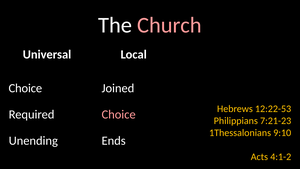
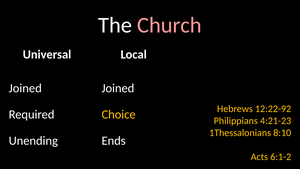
Choice at (25, 88): Choice -> Joined
12:22-53: 12:22-53 -> 12:22-92
Choice at (119, 114) colour: pink -> yellow
7:21-23: 7:21-23 -> 4:21-23
9:10: 9:10 -> 8:10
4:1-2: 4:1-2 -> 6:1-2
